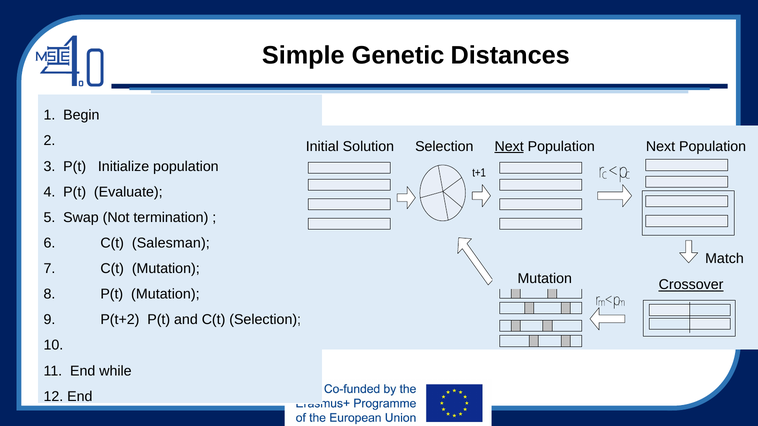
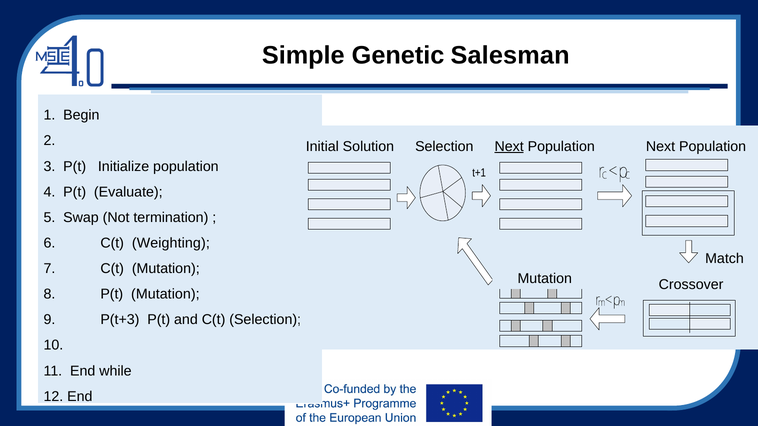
Distances: Distances -> Salesman
Salesman: Salesman -> Weighting
Crossover underline: present -> none
P(t+2: P(t+2 -> P(t+3
